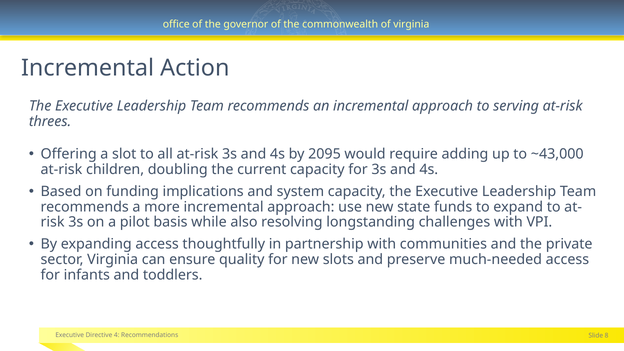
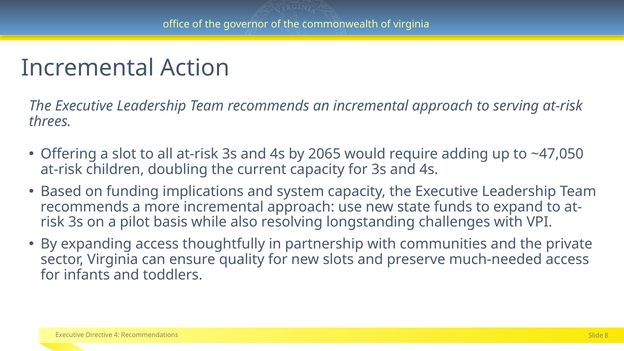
2095: 2095 -> 2065
~43,000: ~43,000 -> ~47,050
